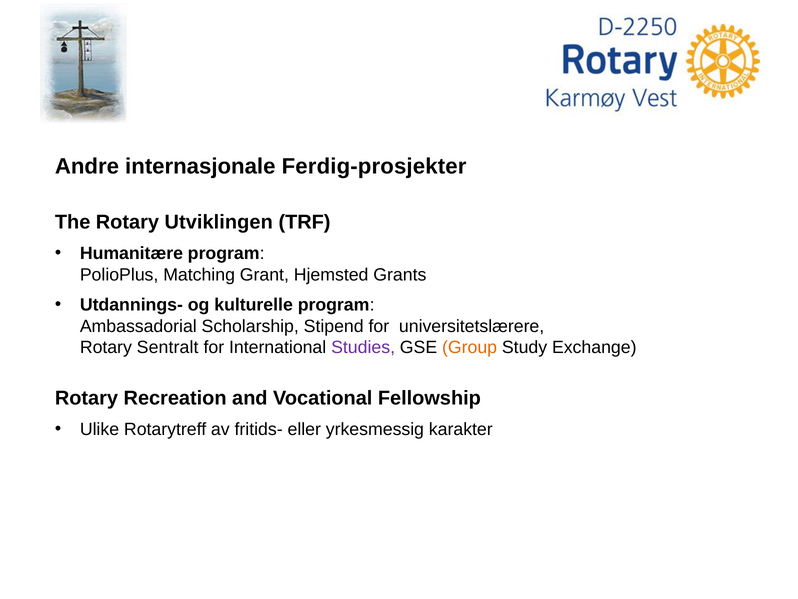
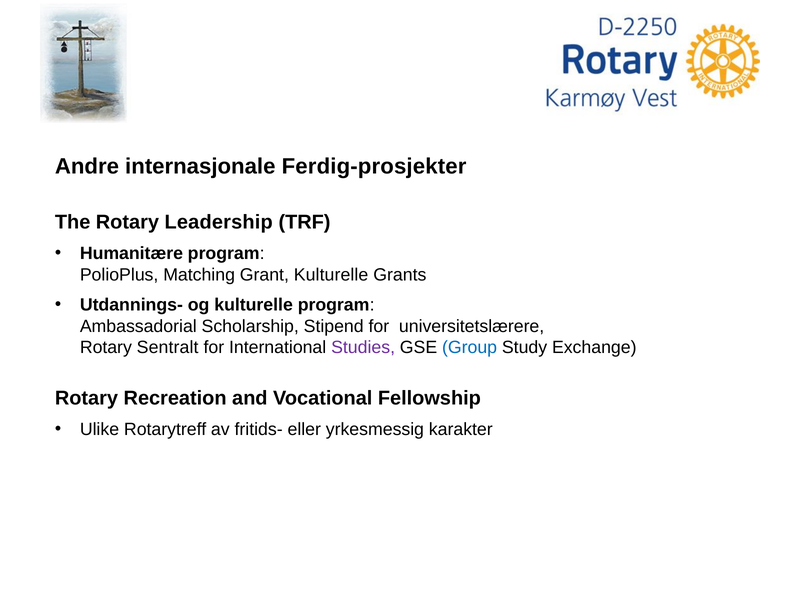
Utviklingen: Utviklingen -> Leadership
Grant Hjemsted: Hjemsted -> Kulturelle
Group colour: orange -> blue
